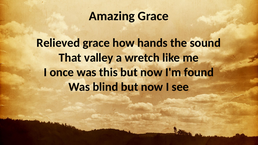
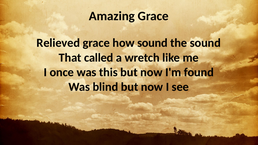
how hands: hands -> sound
valley: valley -> called
